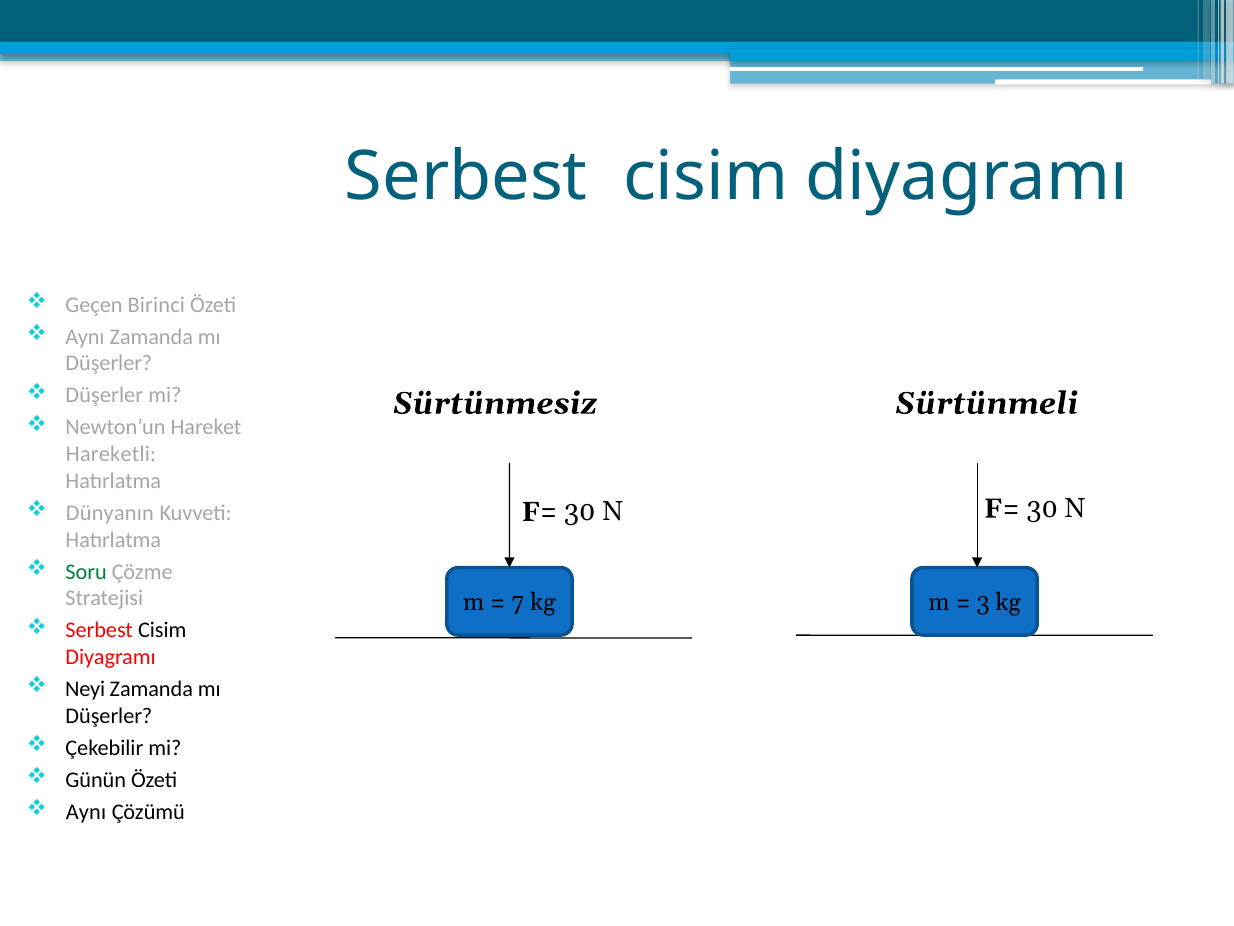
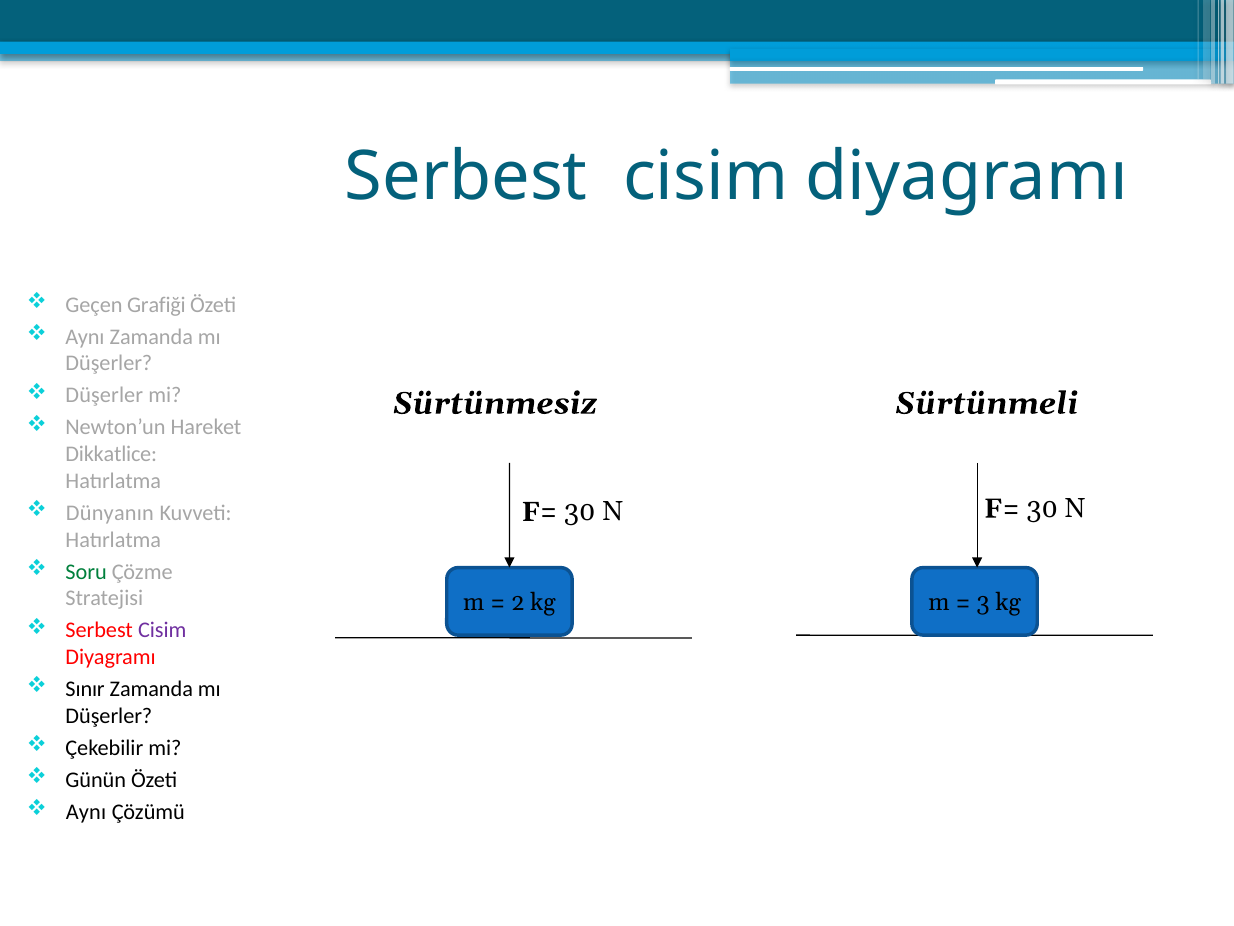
Birinci: Birinci -> Grafiği
Hareketli: Hareketli -> Dikkatlice
7: 7 -> 2
Cisim at (162, 630) colour: black -> purple
Neyi: Neyi -> Sınır
